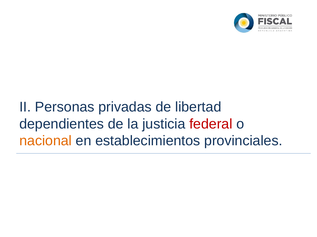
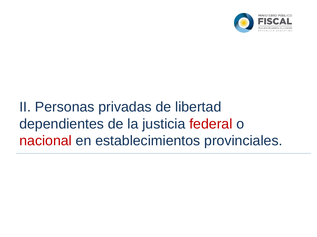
nacional colour: orange -> red
